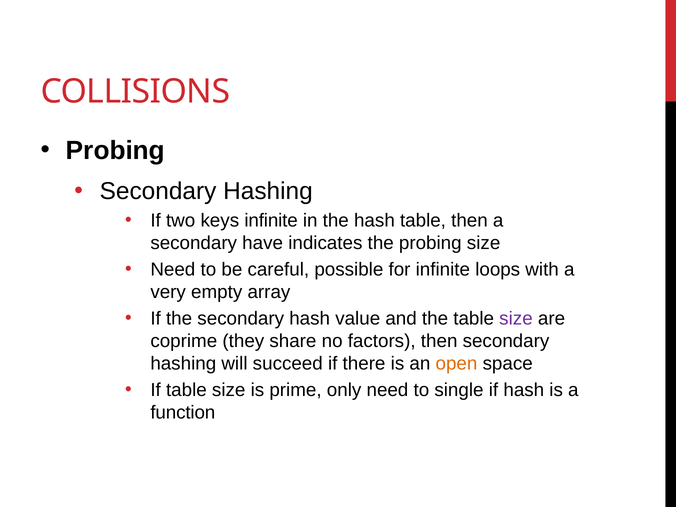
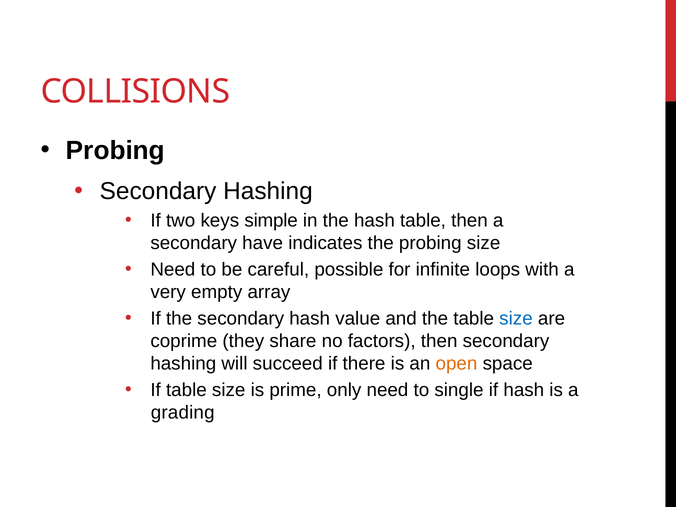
keys infinite: infinite -> simple
size at (516, 318) colour: purple -> blue
function: function -> grading
